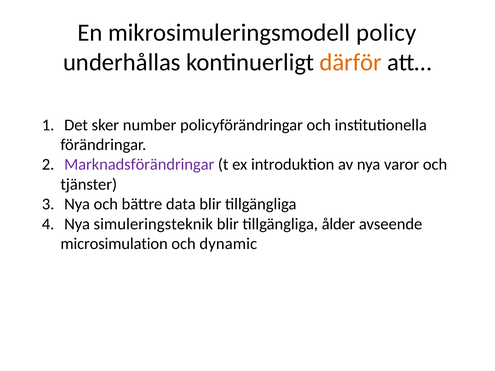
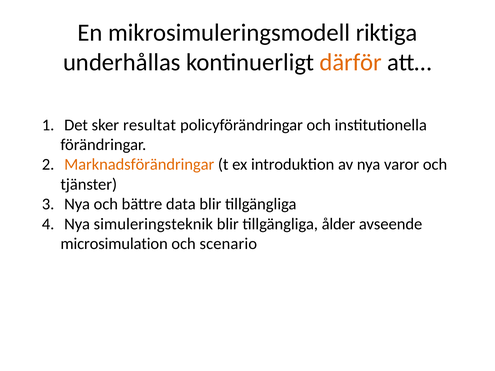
policy: policy -> riktiga
number: number -> resultat
Marknadsförändringar colour: purple -> orange
dynamic: dynamic -> scenario
